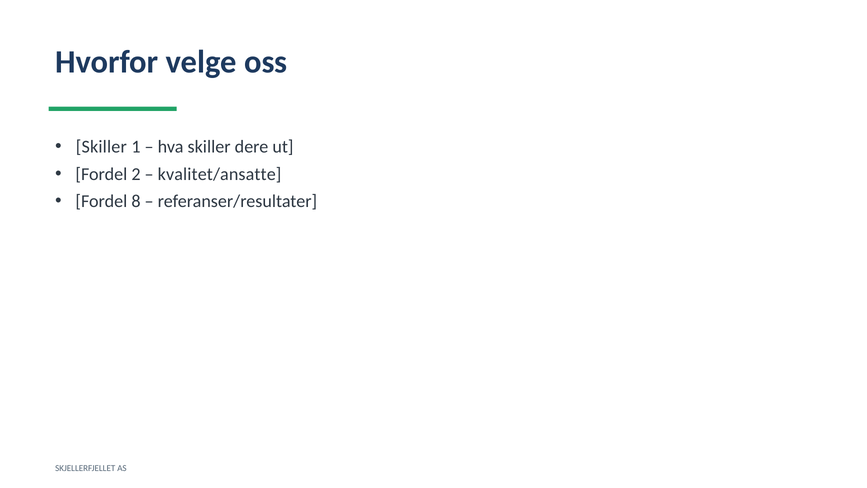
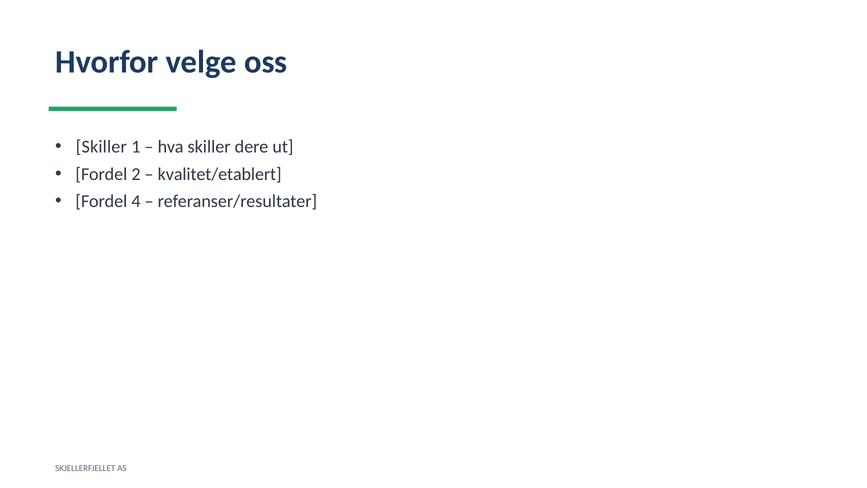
kvalitet/ansatte: kvalitet/ansatte -> kvalitet/etablert
8: 8 -> 4
